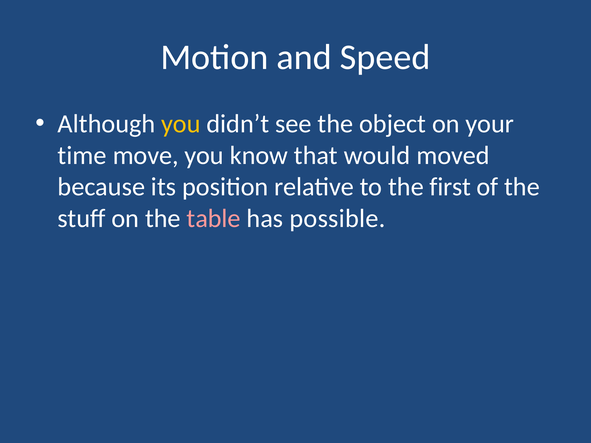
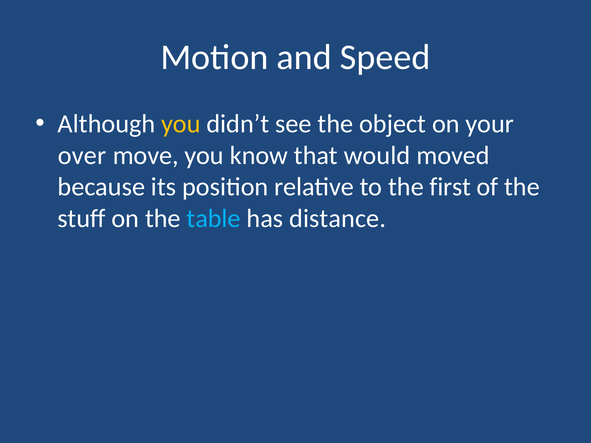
time: time -> over
table colour: pink -> light blue
possible: possible -> distance
